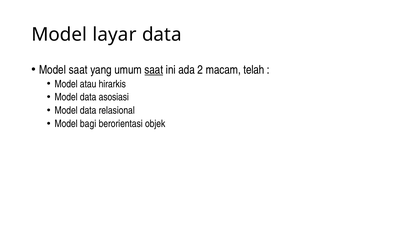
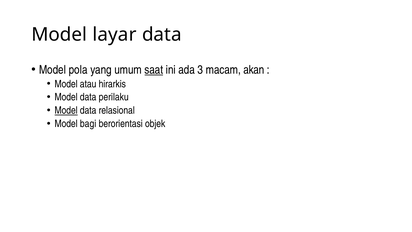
Model saat: saat -> pola
2: 2 -> 3
telah: telah -> akan
asosiasi: asosiasi -> perilaku
Model at (66, 110) underline: none -> present
